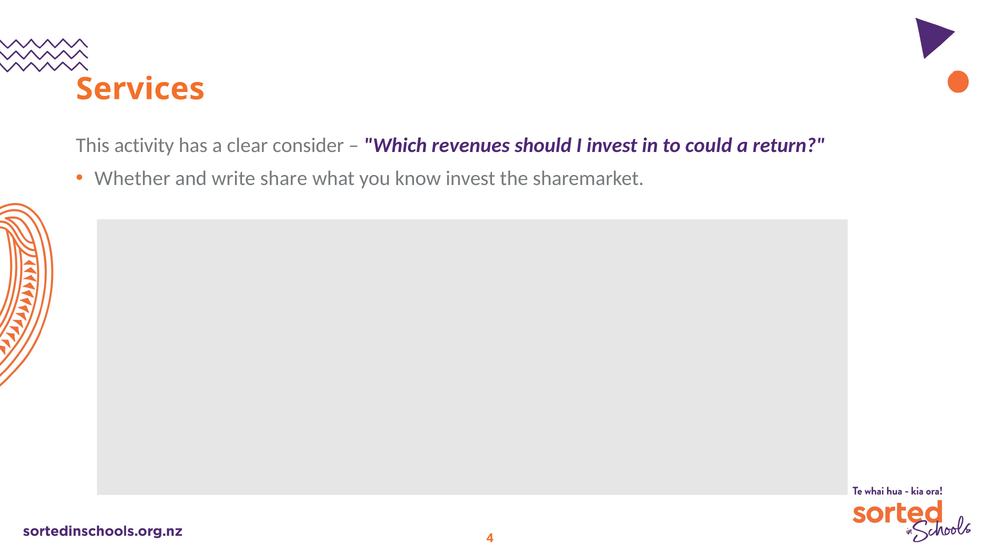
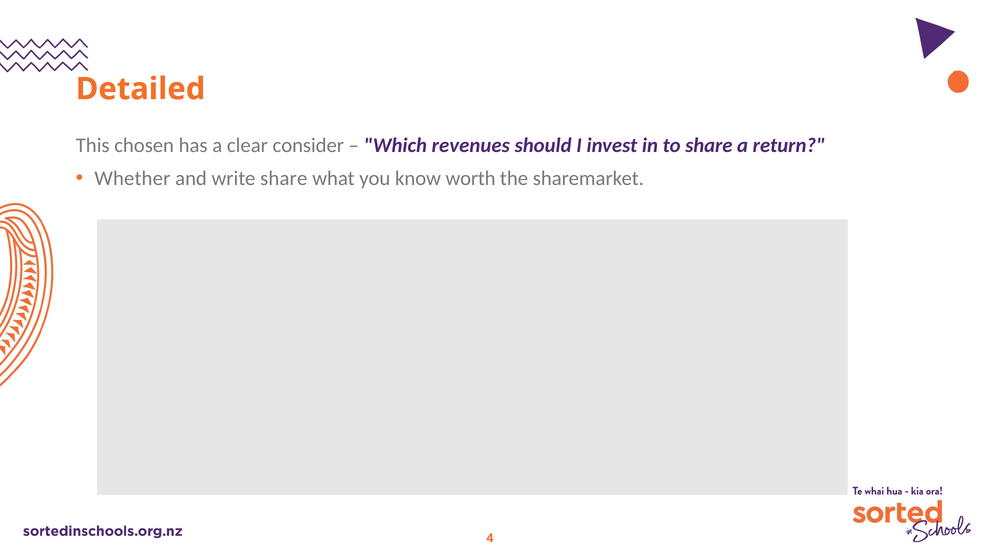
Services: Services -> Detailed
activity: activity -> chosen
to could: could -> share
know invest: invest -> worth
